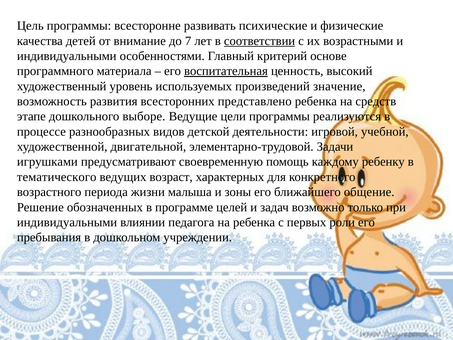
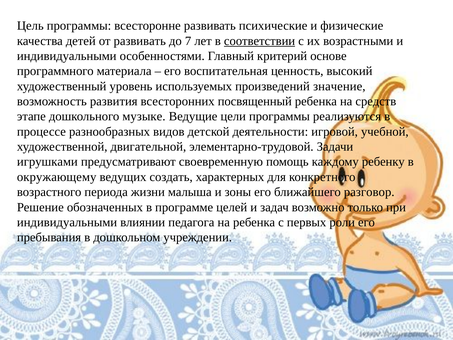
от внимание: внимание -> развивать
воспитательная underline: present -> none
представлено: представлено -> посвященный
выборе: выборе -> музыке
тематического: тематического -> окружающему
возраст: возраст -> создать
общение: общение -> разговор
